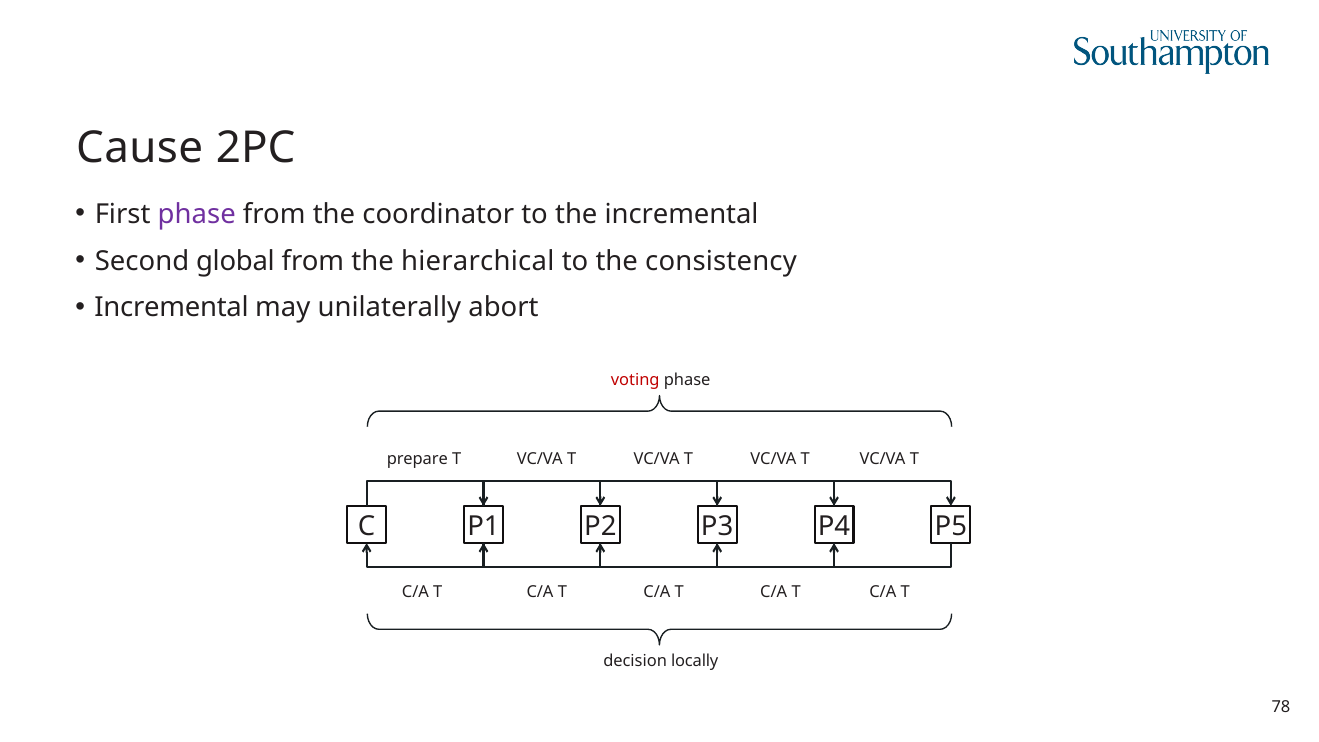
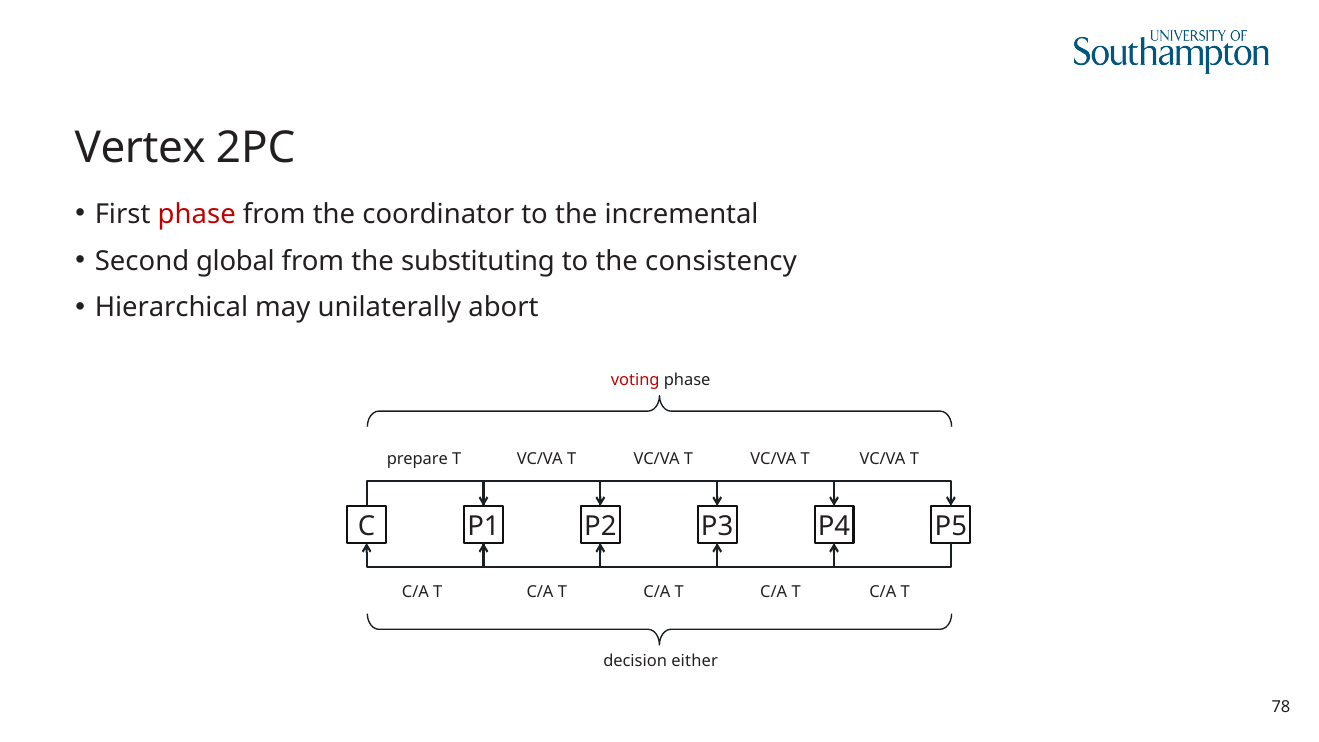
Cause: Cause -> Vertex
phase at (197, 214) colour: purple -> red
hierarchical: hierarchical -> substituting
Incremental at (172, 308): Incremental -> Hierarchical
locally: locally -> either
